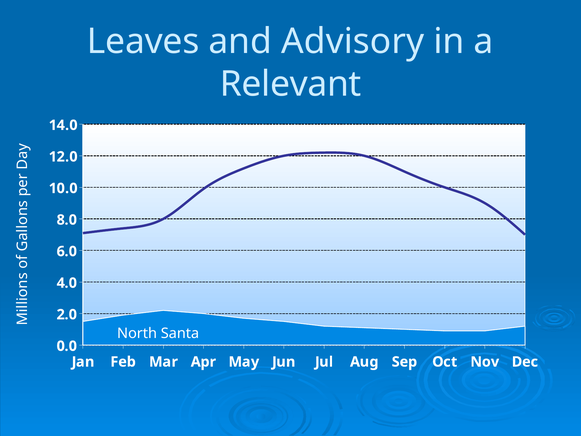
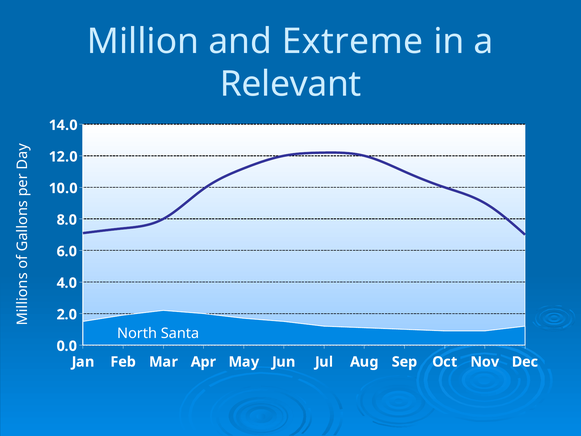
Leaves: Leaves -> Million
Advisory: Advisory -> Extreme
